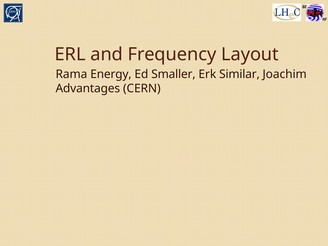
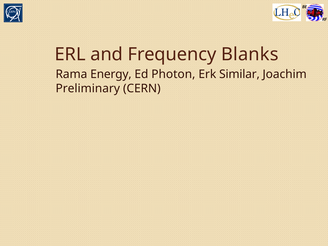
Layout: Layout -> Blanks
Smaller: Smaller -> Photon
Advantages: Advantages -> Preliminary
